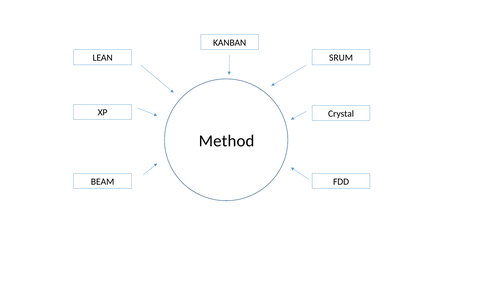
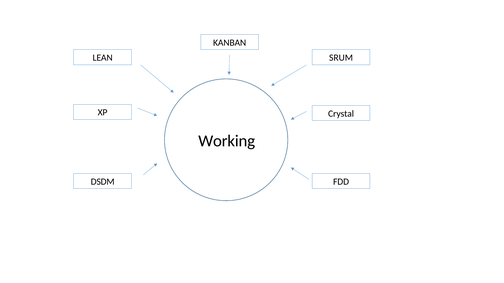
Method: Method -> Working
BEAM: BEAM -> DSDM
